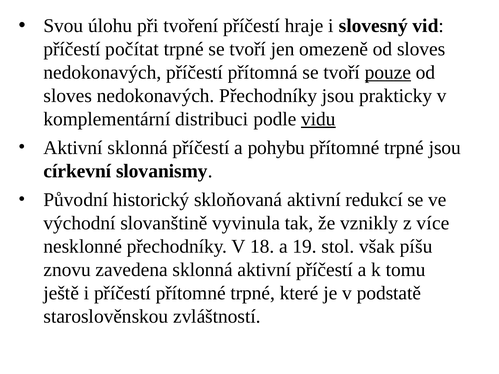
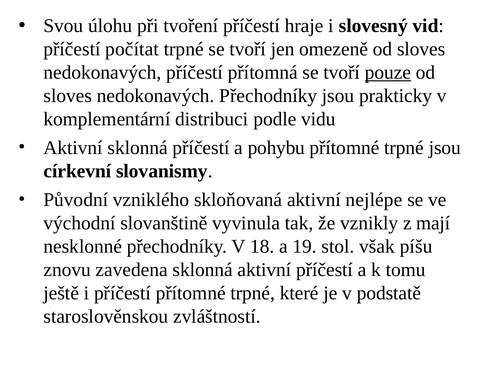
vidu underline: present -> none
historický: historický -> vzniklého
redukcí: redukcí -> nejlépe
více: více -> mají
